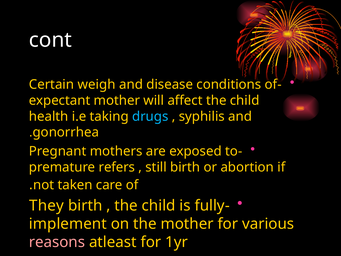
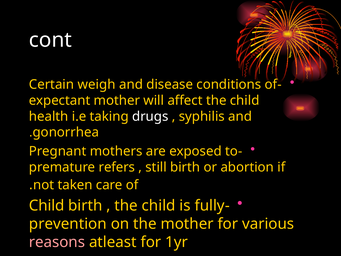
drugs colour: light blue -> white
They at (46, 206): They -> Child
implement: implement -> prevention
